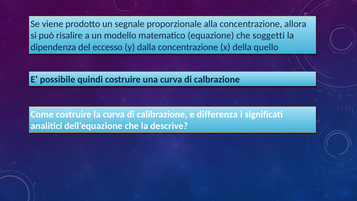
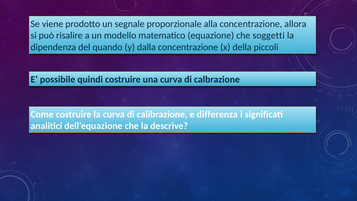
eccesso: eccesso -> quando
quello: quello -> piccoli
